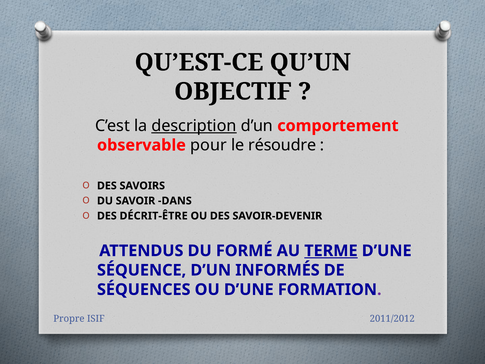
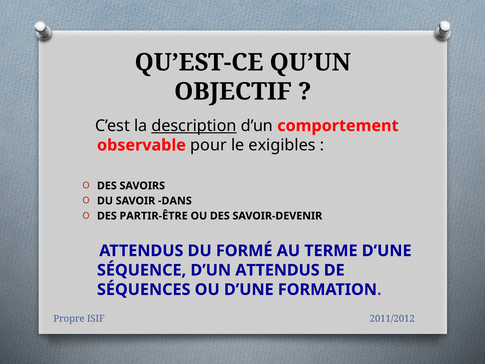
résoudre: résoudre -> exigibles
DÉCRIT-ÊTRE: DÉCRIT-ÊTRE -> PARTIR-ÊTRE
TERME underline: present -> none
D’UN INFORMÉS: INFORMÉS -> ATTENDUS
